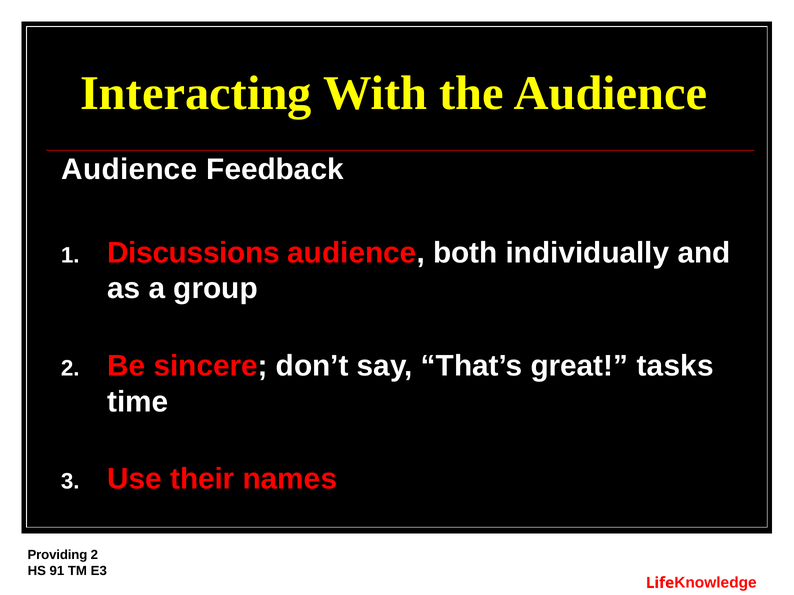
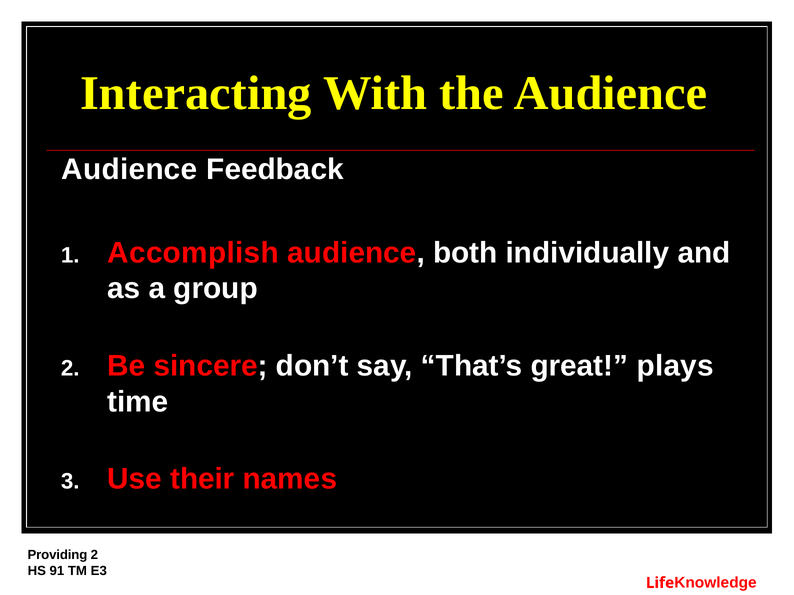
Discussions: Discussions -> Accomplish
tasks: tasks -> plays
